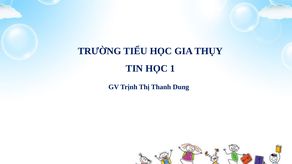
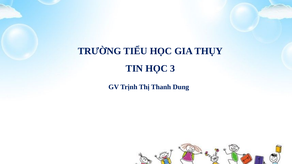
1: 1 -> 3
